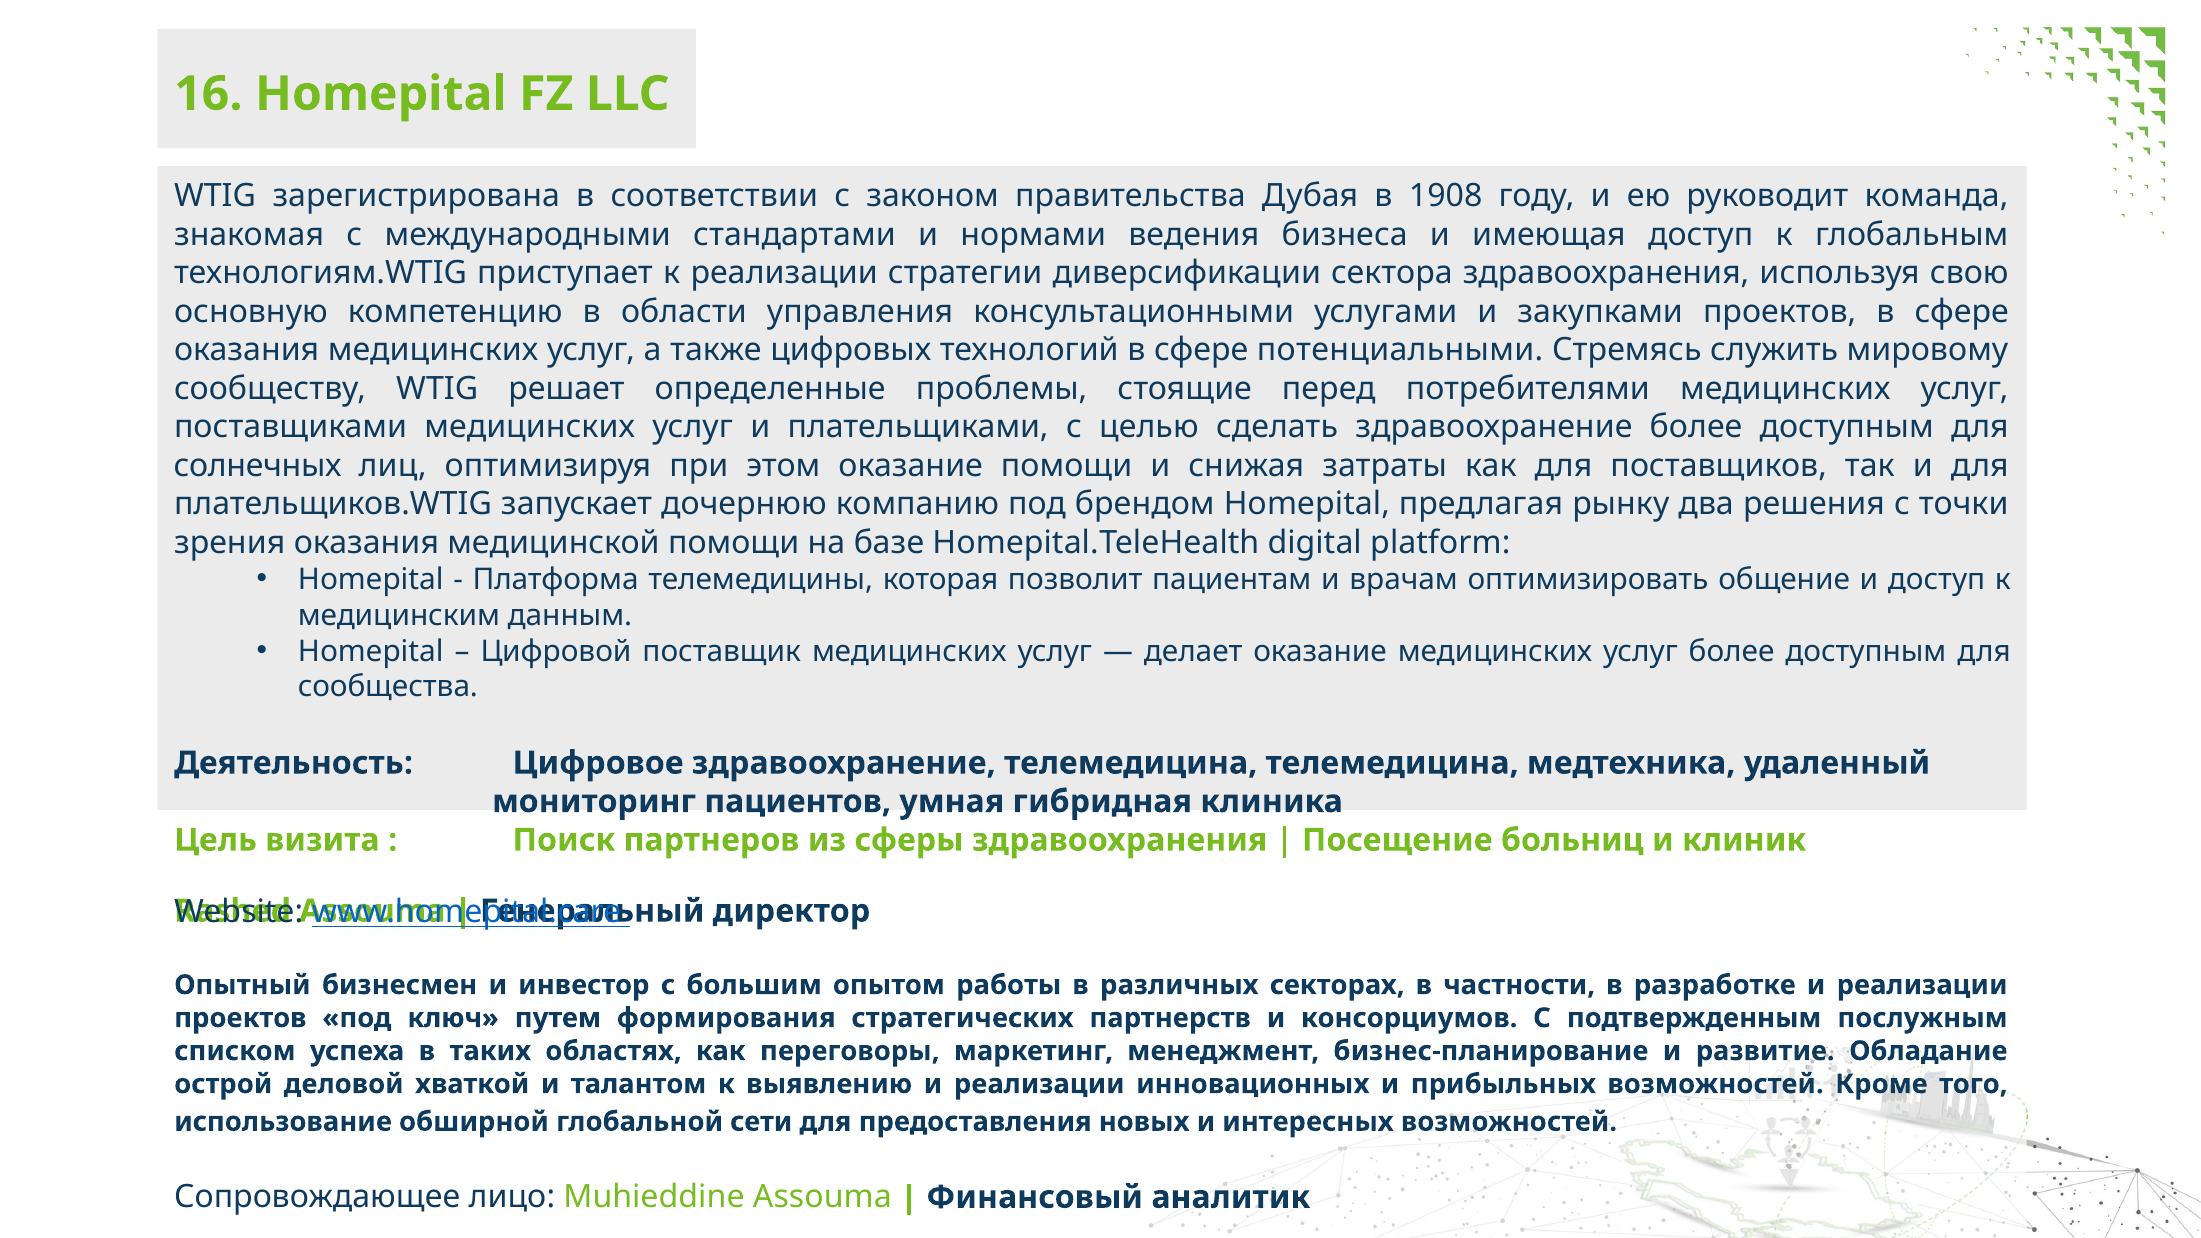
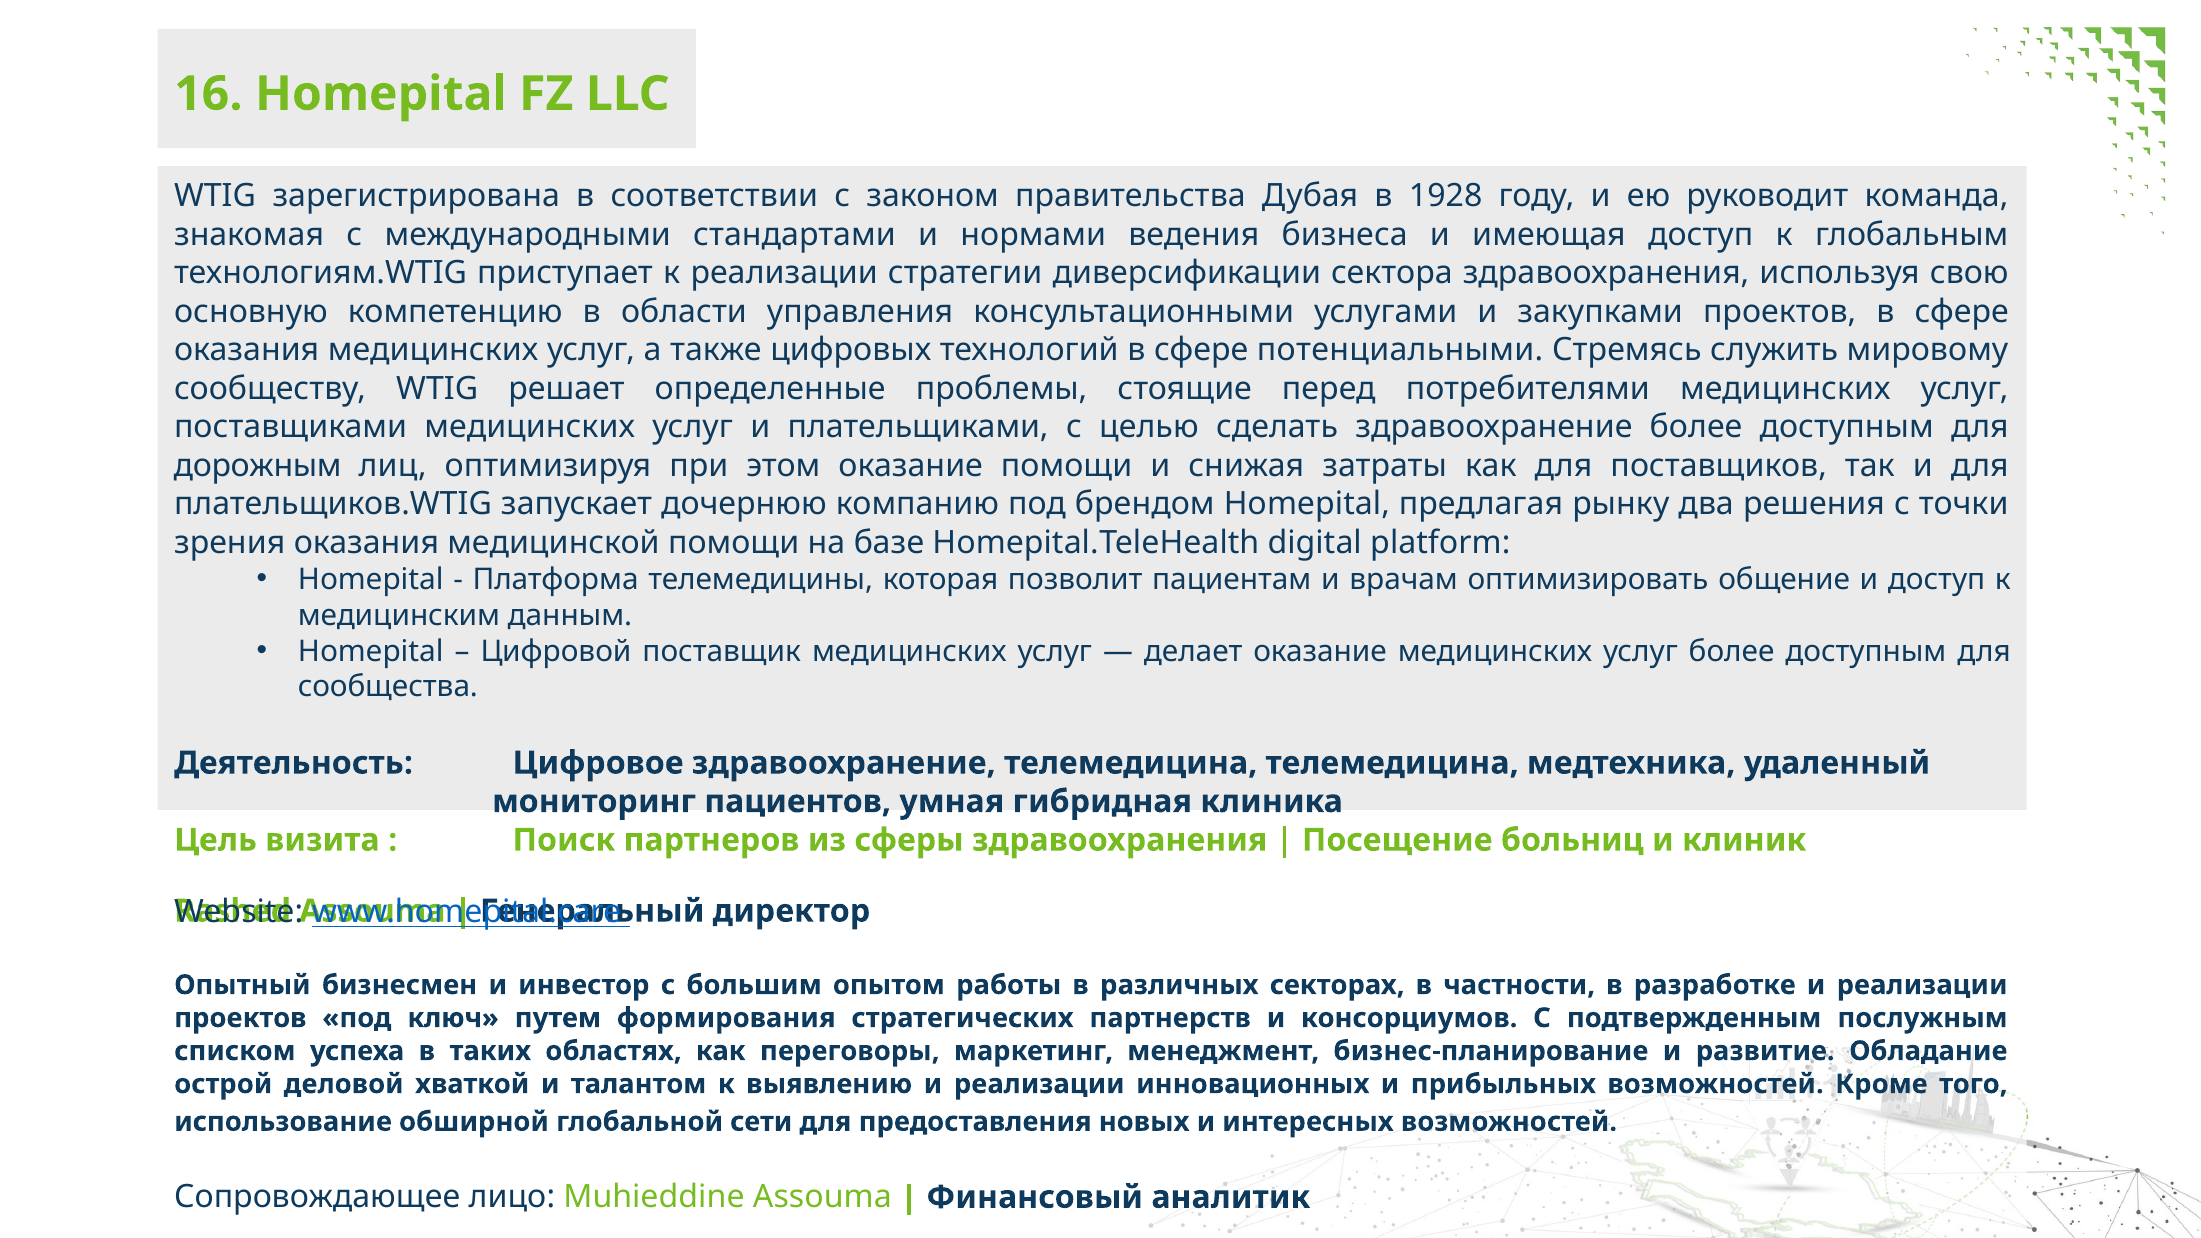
1908: 1908 -> 1928
солнечных: солнечных -> дорожным
